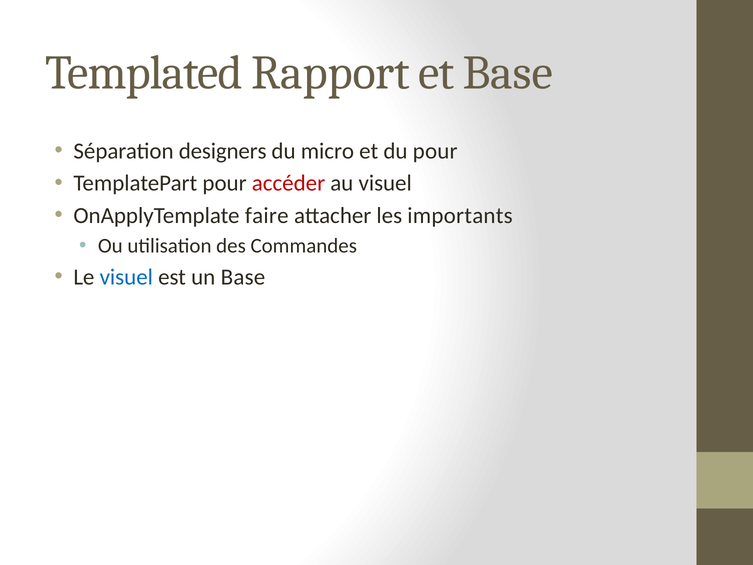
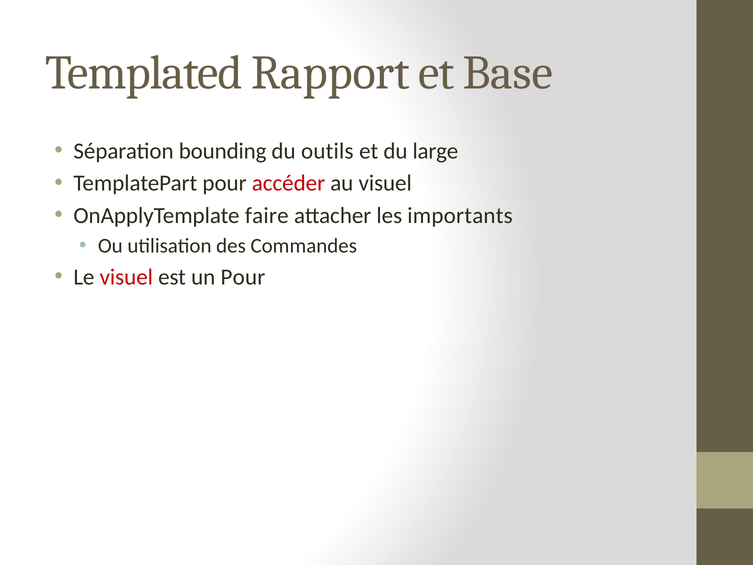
designers: designers -> bounding
micro: micro -> outils
du pour: pour -> large
visuel at (126, 277) colour: blue -> red
un Base: Base -> Pour
